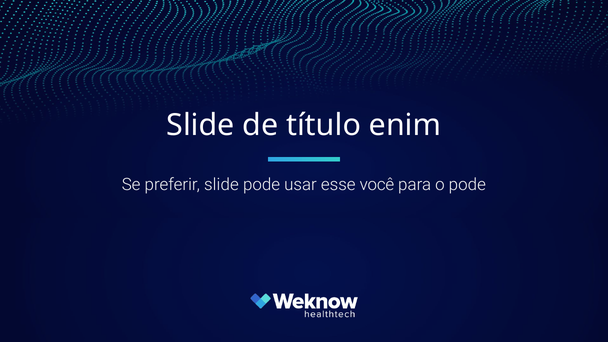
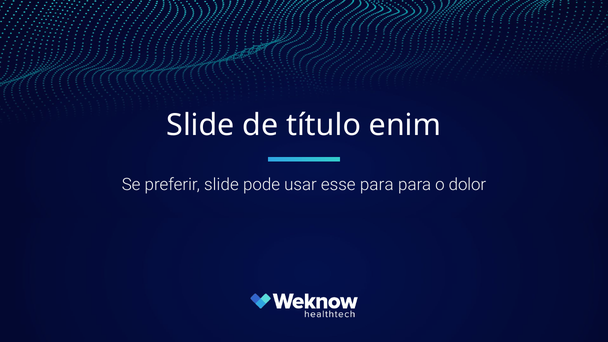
esse você: você -> para
o pode: pode -> dolor
